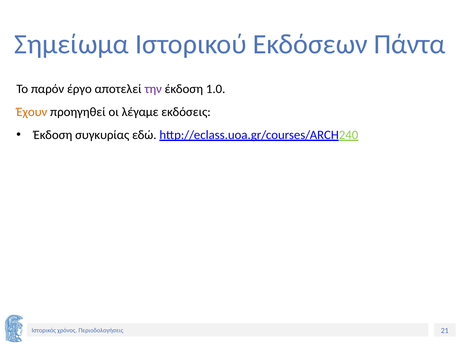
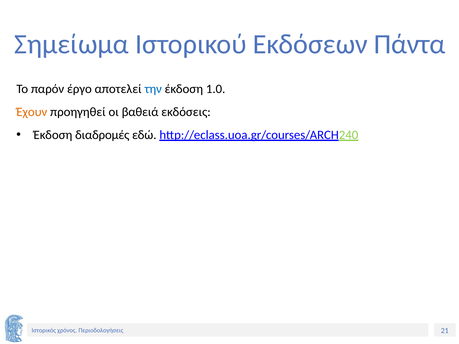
την colour: purple -> blue
λέγαμε: λέγαμε -> βαθειά
συγκυρίας: συγκυρίας -> διαδρομές
